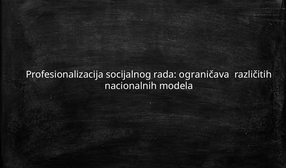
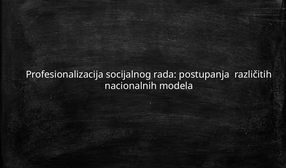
ograničava: ograničava -> postupanja
